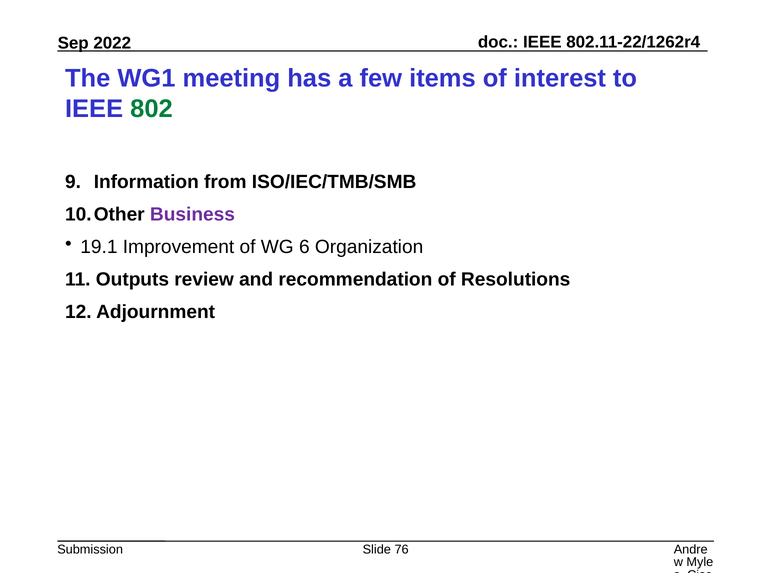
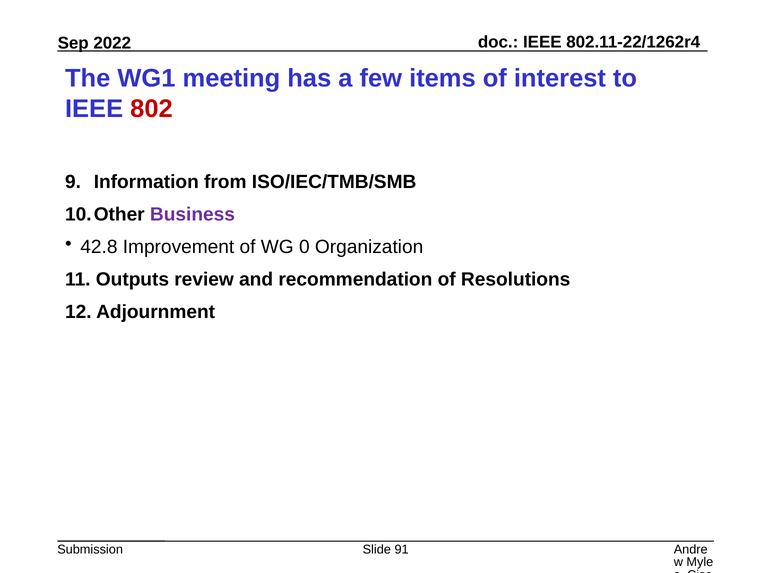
802 colour: green -> red
19.1: 19.1 -> 42.8
6: 6 -> 0
76: 76 -> 91
